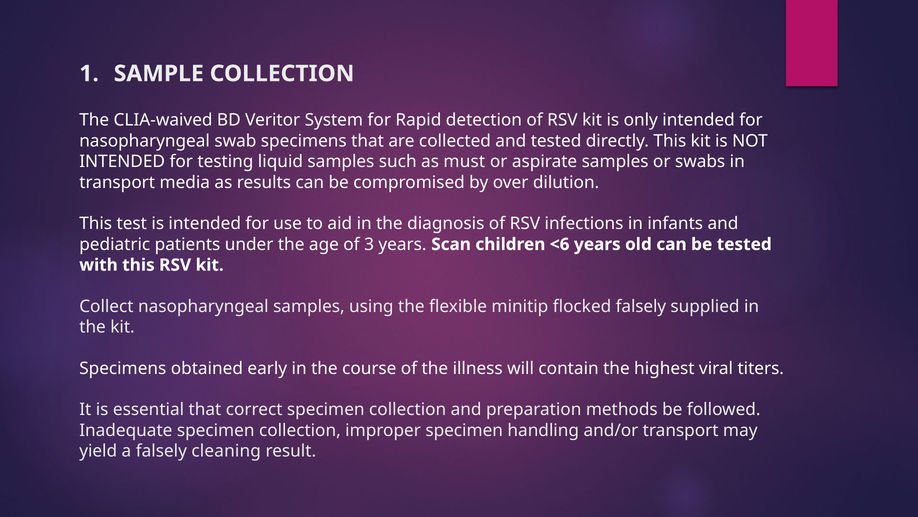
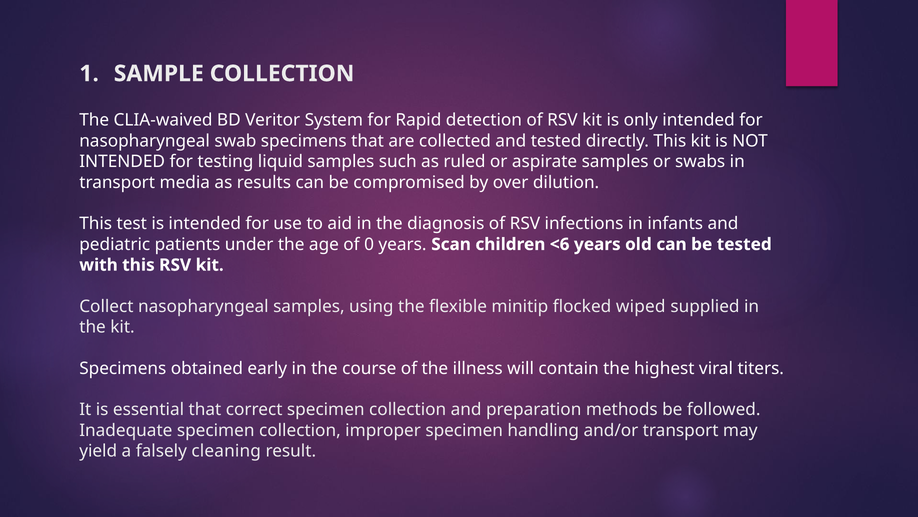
must: must -> ruled
3: 3 -> 0
flocked falsely: falsely -> wiped
